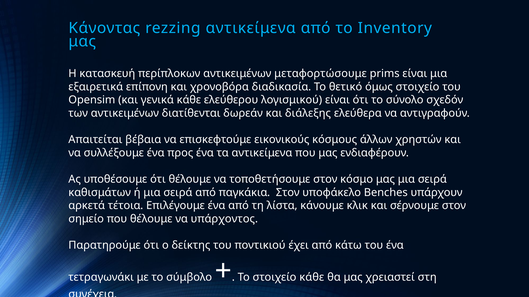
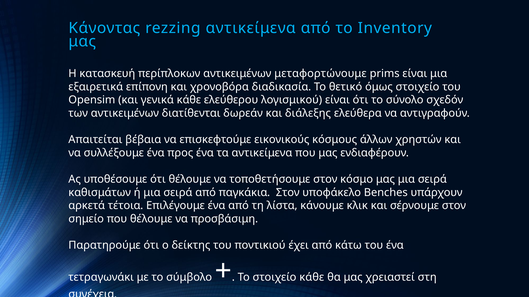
μεταφορτώσουμε: μεταφορτώσουμε -> μεταφορτώνουμε
υπάρχοντος: υπάρχοντος -> προσβάσιμη
